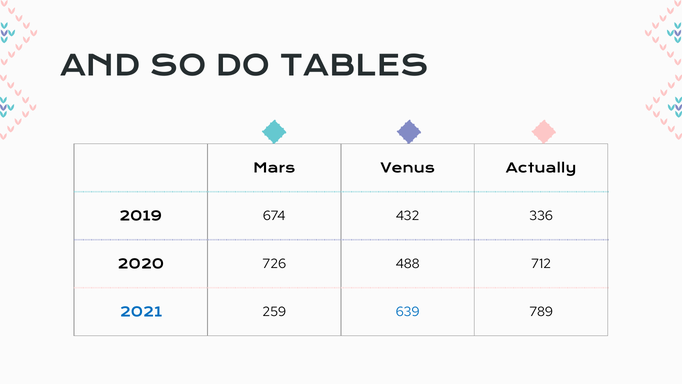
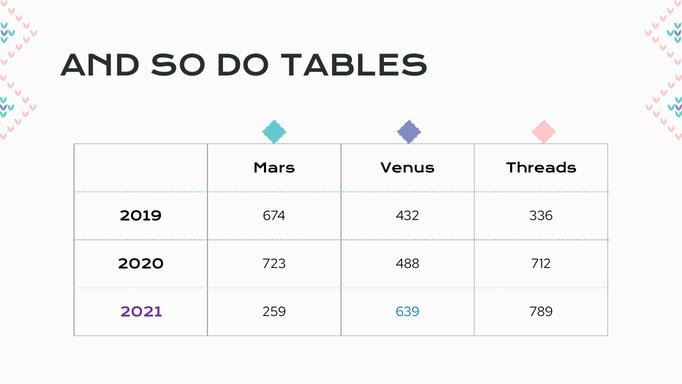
Actually: Actually -> Threads
726: 726 -> 723
2021 colour: blue -> purple
